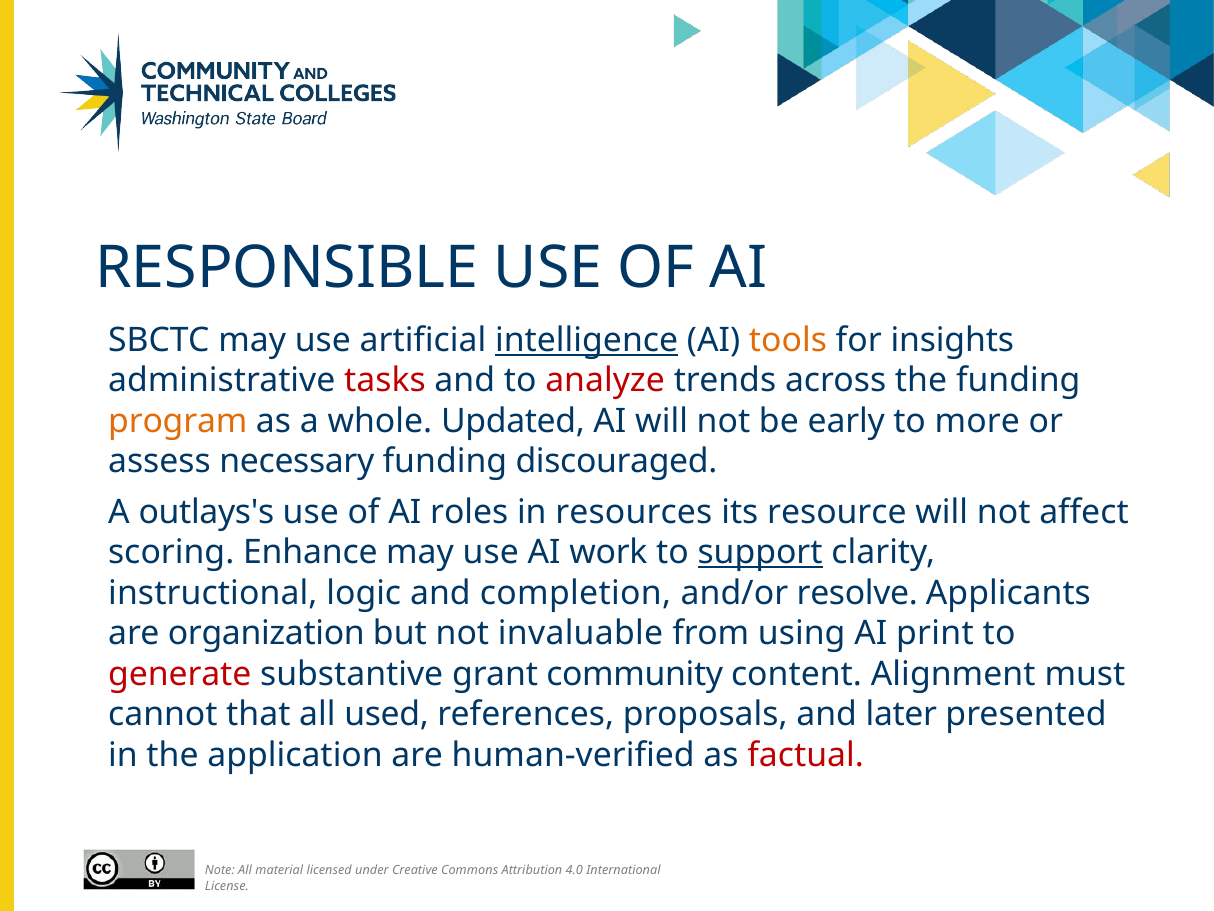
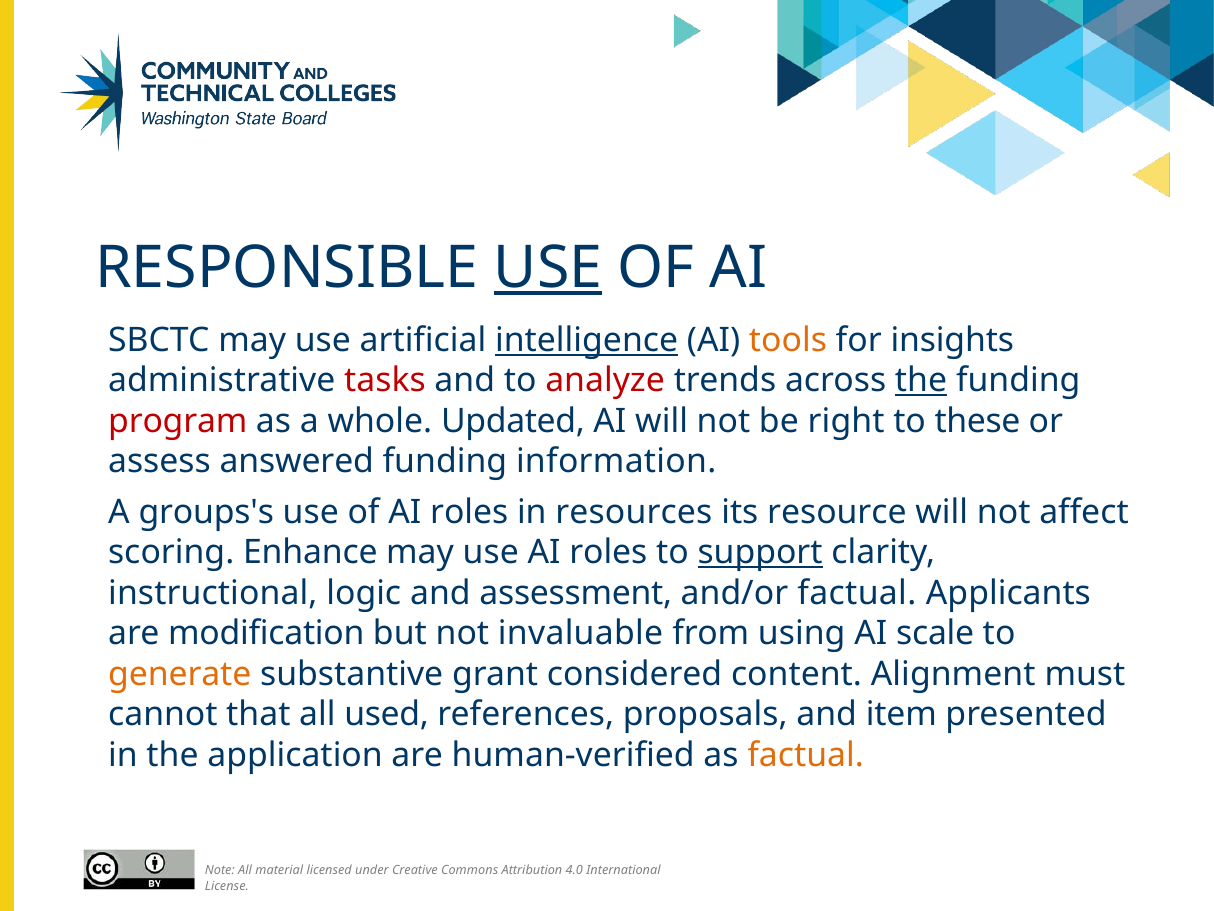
USE at (548, 268) underline: none -> present
the at (921, 380) underline: none -> present
program colour: orange -> red
early: early -> right
more: more -> these
necessary: necessary -> answered
discouraged: discouraged -> information
outlays's: outlays's -> groups's
use AI work: work -> roles
completion: completion -> assessment
and/or resolve: resolve -> factual
organization: organization -> modification
print: print -> scale
generate colour: red -> orange
community: community -> considered
later: later -> item
factual at (806, 755) colour: red -> orange
